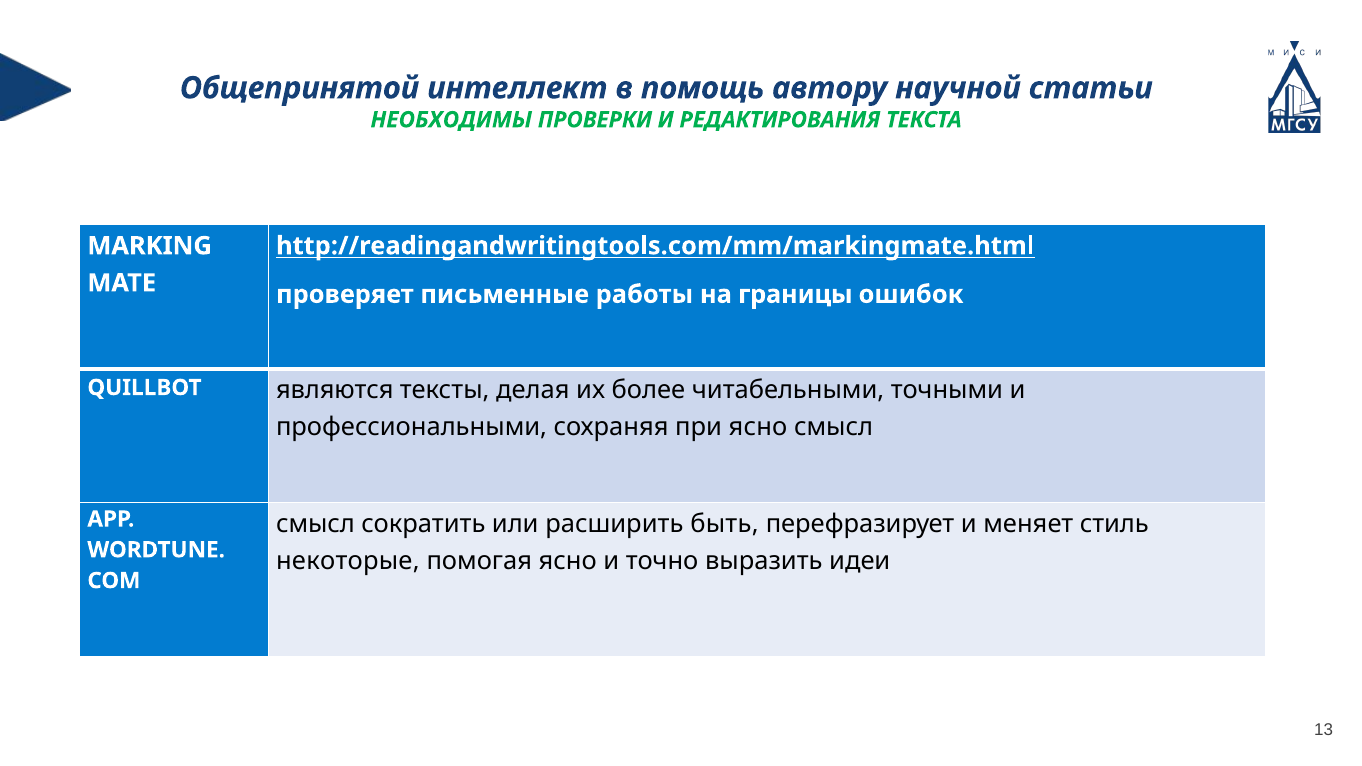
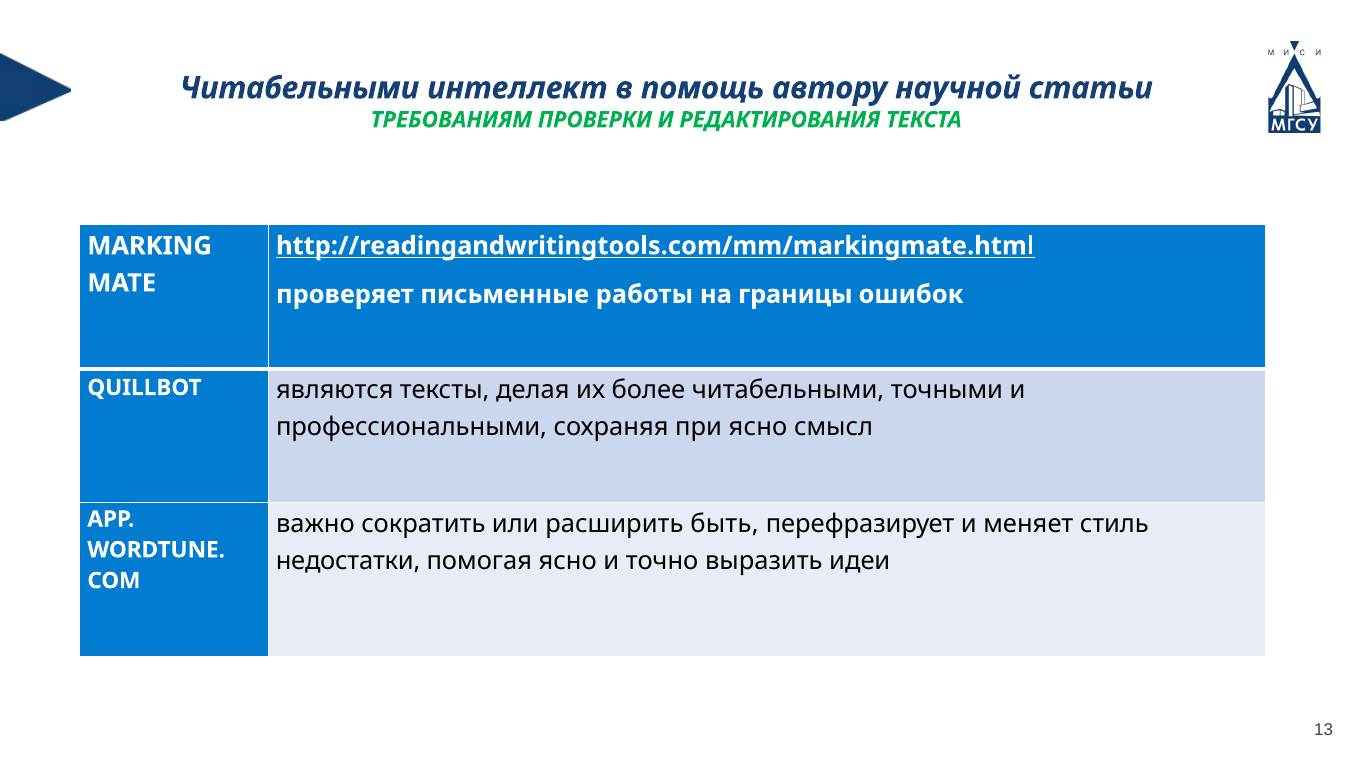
Общепринятой at (299, 88): Общепринятой -> Читабельными
НЕОБХОДИМЫ: НЕОБХОДИМЫ -> ТРЕБОВАНИЯМ
смысл at (315, 524): смысл -> важно
некоторые: некоторые -> недостатки
